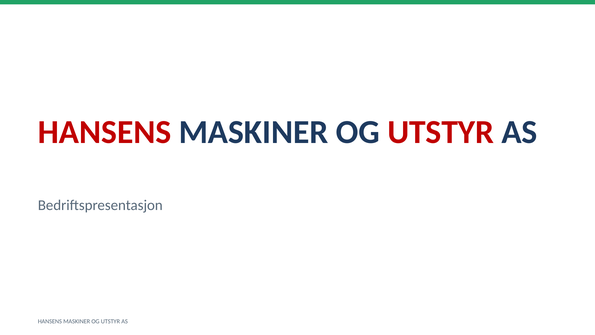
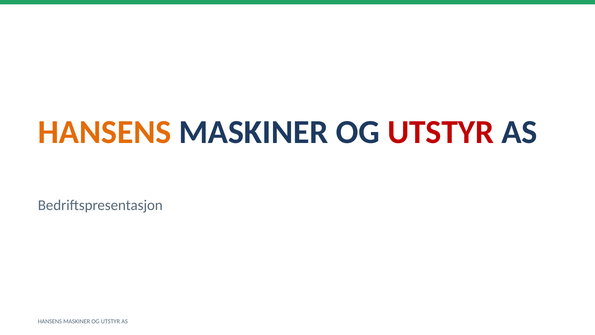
HANSENS at (105, 132) colour: red -> orange
